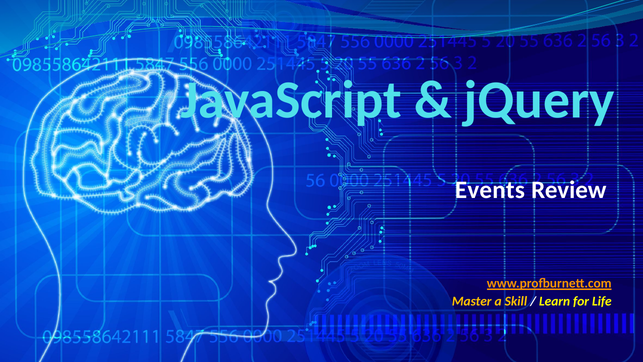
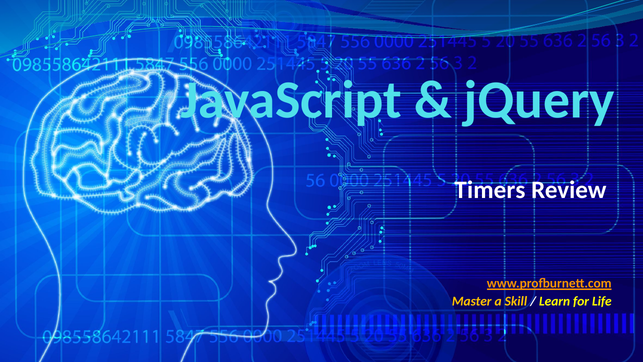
Events: Events -> Timers
